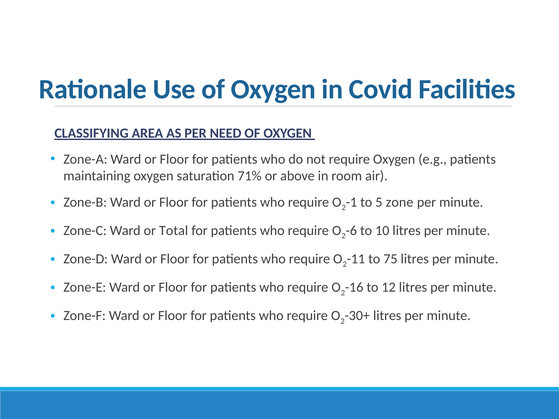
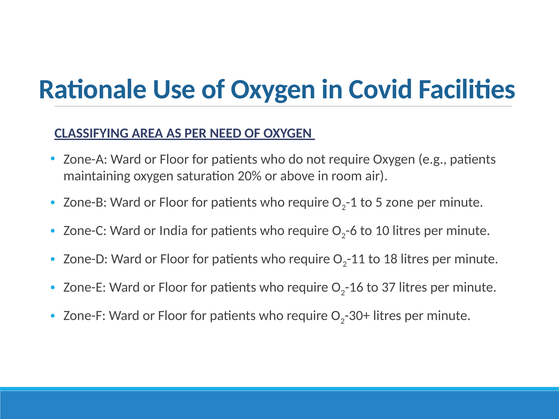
71%: 71% -> 20%
Total: Total -> India
75: 75 -> 18
12: 12 -> 37
